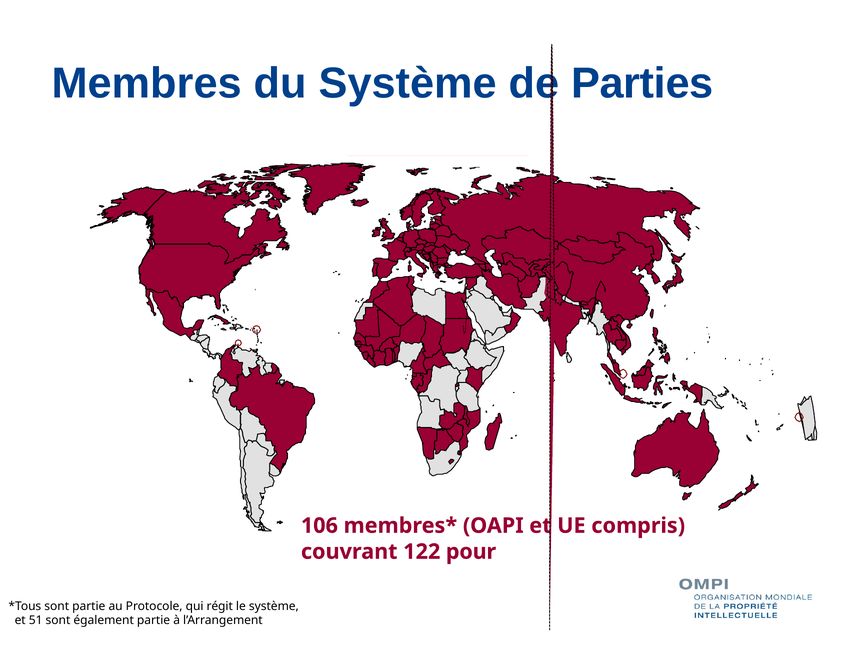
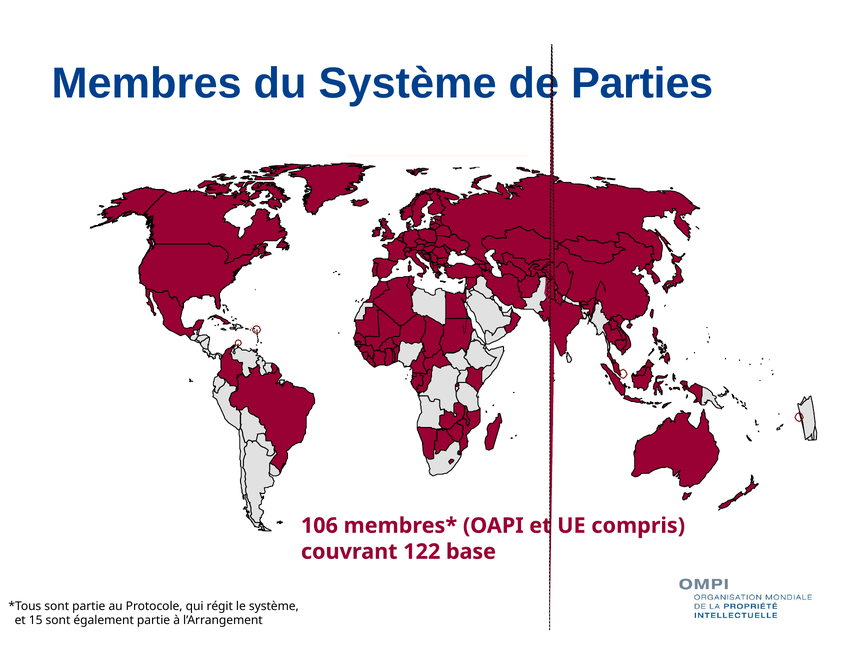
pour: pour -> base
51: 51 -> 15
